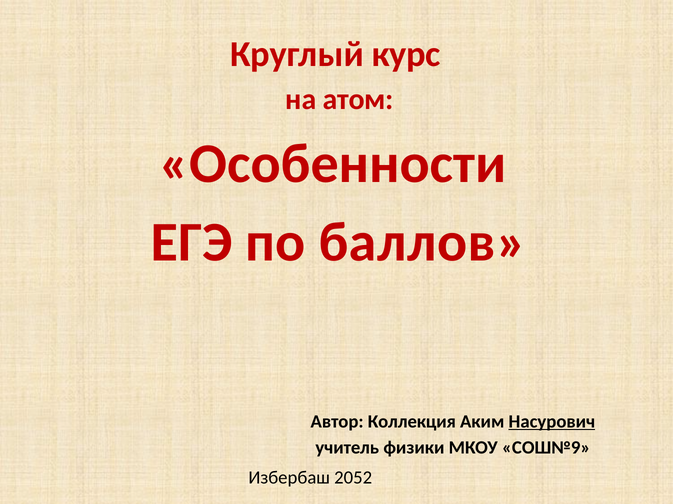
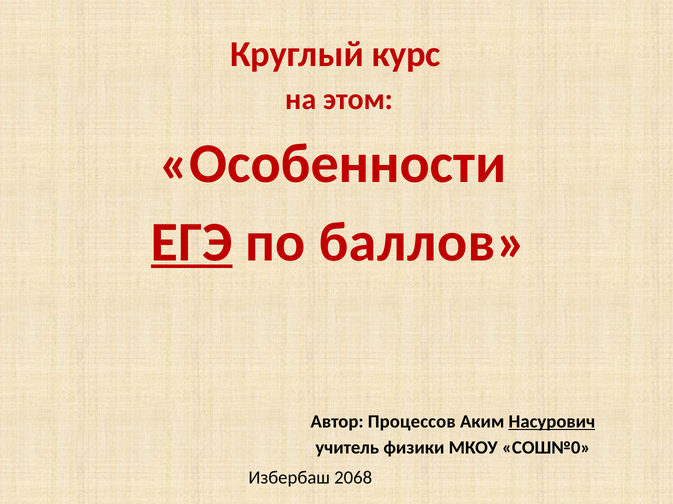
атом: атом -> этом
ЕГЭ underline: none -> present
Коллекция: Коллекция -> Процессов
СОШ№9: СОШ№9 -> СОШ№0
2052: 2052 -> 2068
